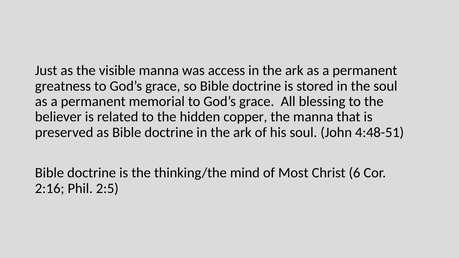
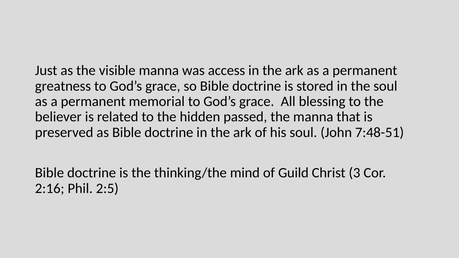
copper: copper -> passed
4:48-51: 4:48-51 -> 7:48-51
Most: Most -> Guild
6: 6 -> 3
